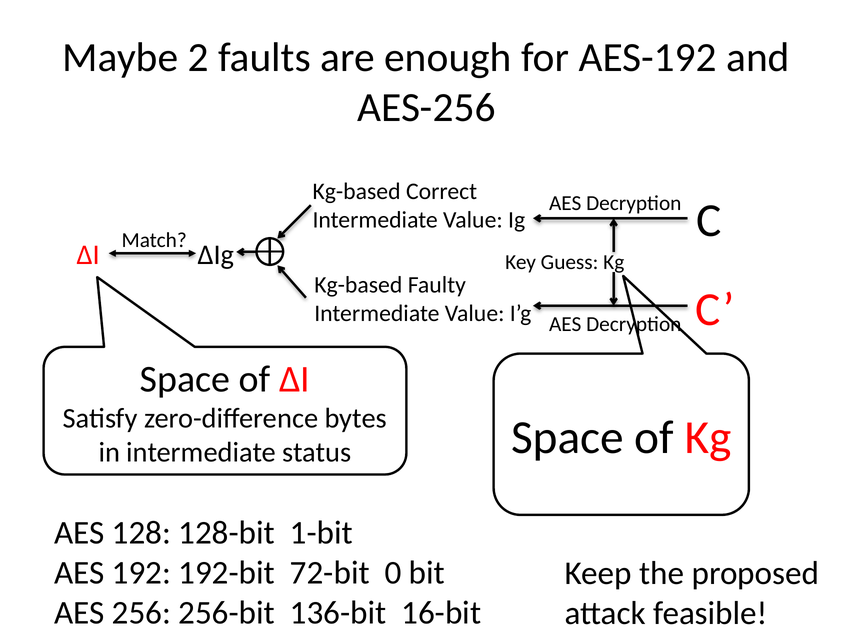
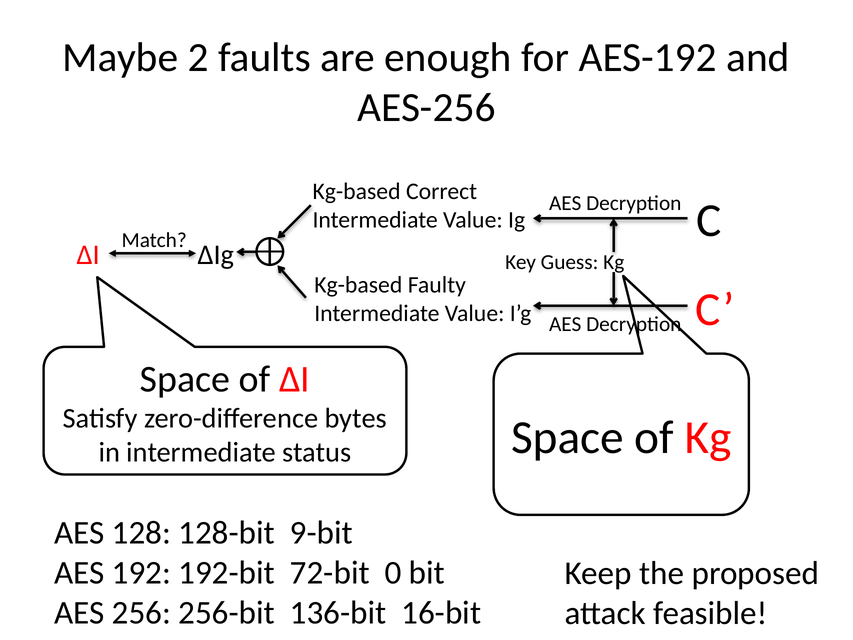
1-bit: 1-bit -> 9-bit
